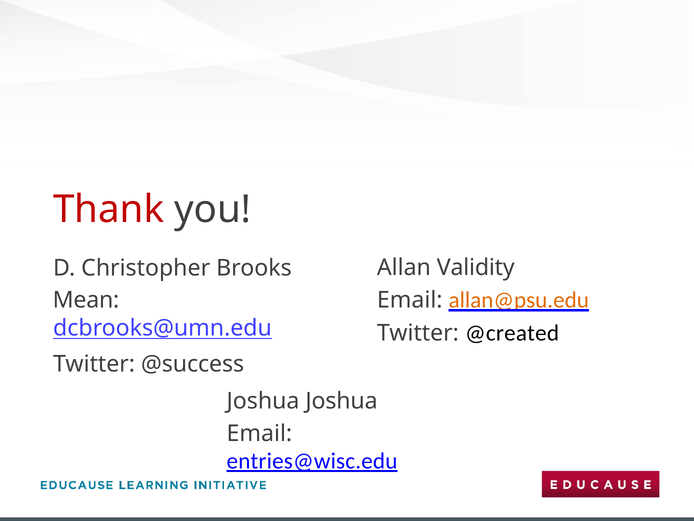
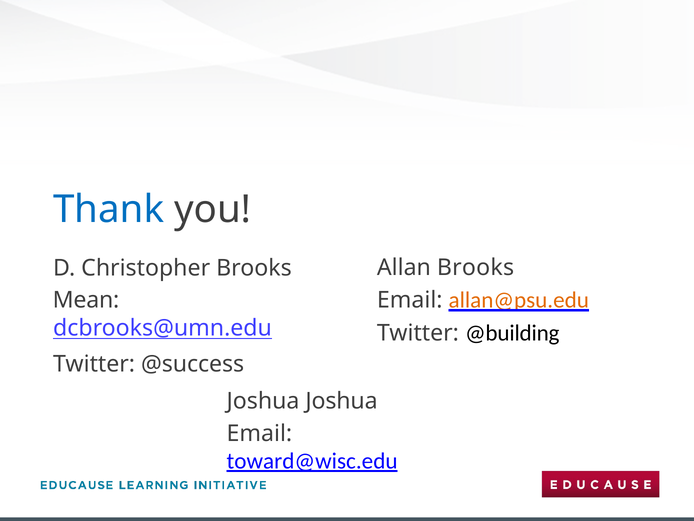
Thank colour: red -> blue
Allan Validity: Validity -> Brooks
@created: @created -> @building
entries@wisc.edu: entries@wisc.edu -> toward@wisc.edu
